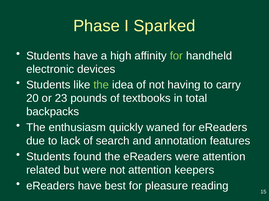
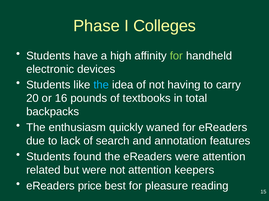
Sparked: Sparked -> Colleges
the at (101, 85) colour: light green -> light blue
23: 23 -> 16
eReaders have: have -> price
